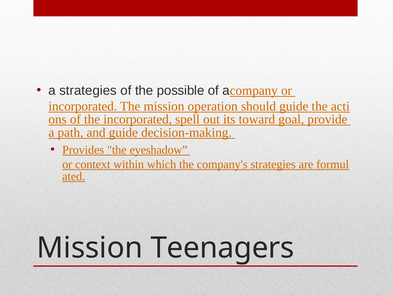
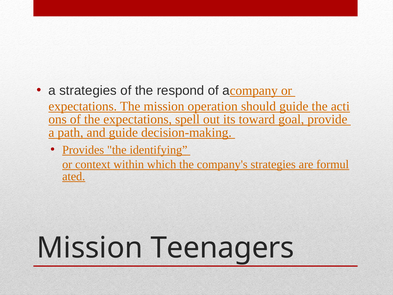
possible: possible -> respond
incorporated at (83, 106): incorporated -> expectations
the incorporated: incorporated -> expectations
eyeshadow: eyeshadow -> identifying
